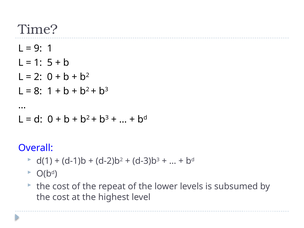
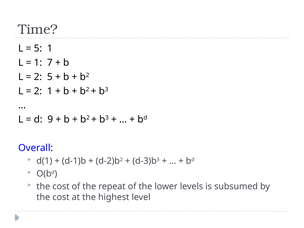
9 at (38, 49): 9 -> 5
5: 5 -> 7
2 0: 0 -> 5
8 at (38, 91): 8 -> 2
d 0: 0 -> 9
